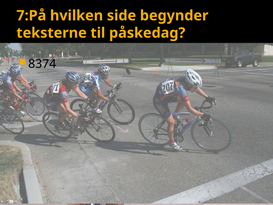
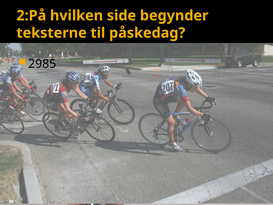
7:På: 7:På -> 2:På
8374: 8374 -> 2985
